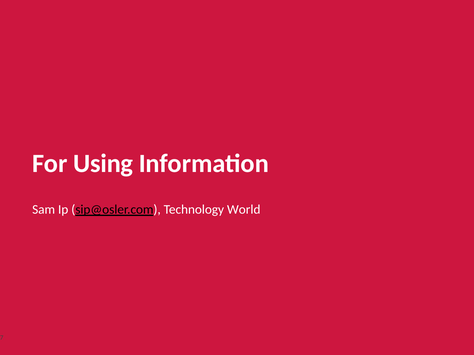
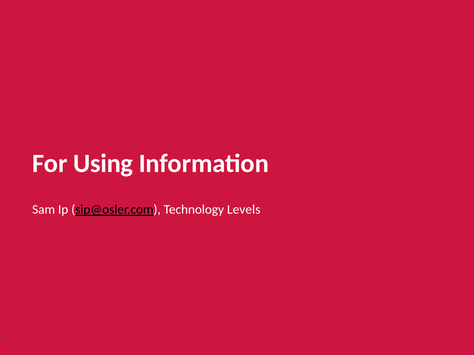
World: World -> Levels
